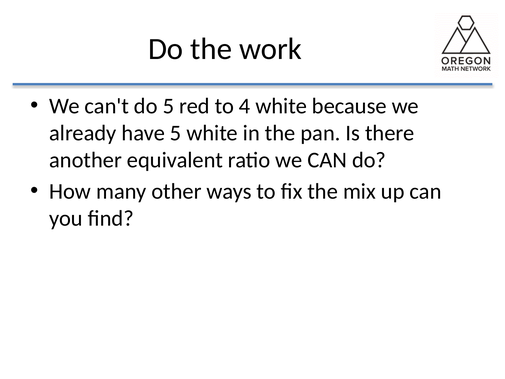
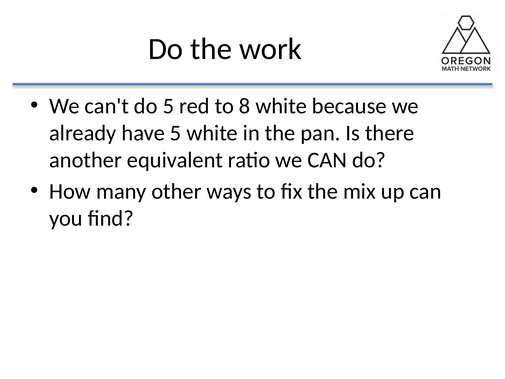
4: 4 -> 8
